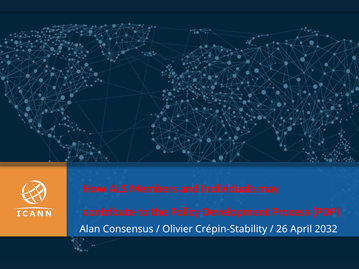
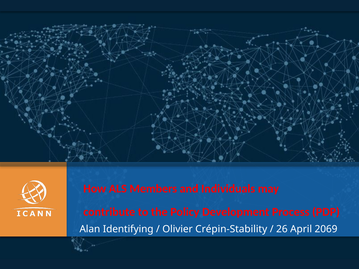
Consensus: Consensus -> Identifying
2032: 2032 -> 2069
